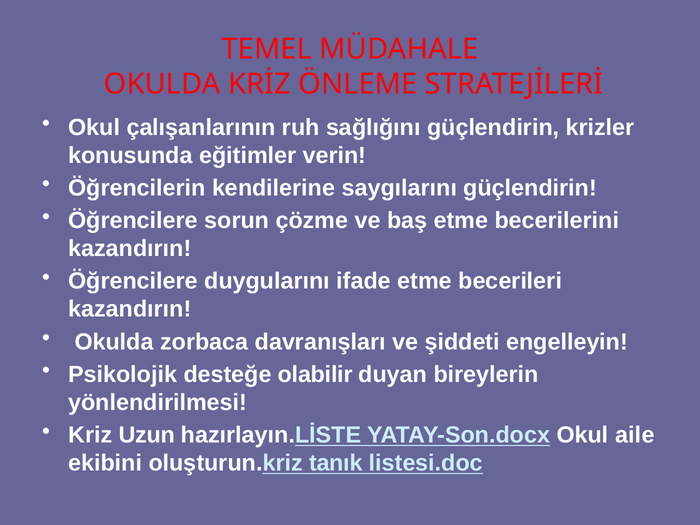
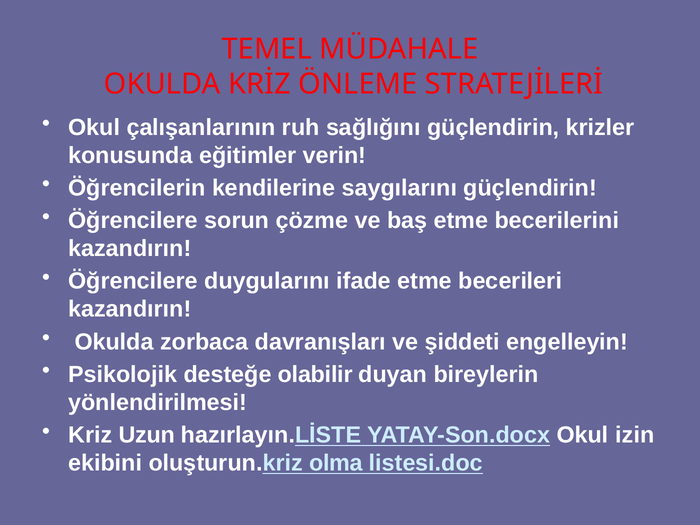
aile: aile -> izin
tanık: tanık -> olma
